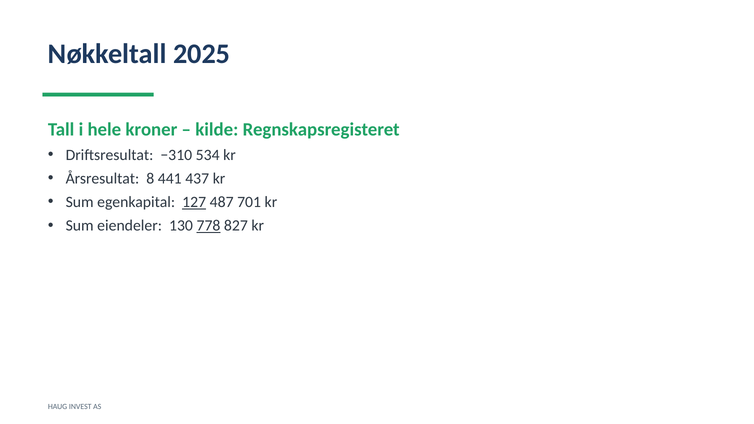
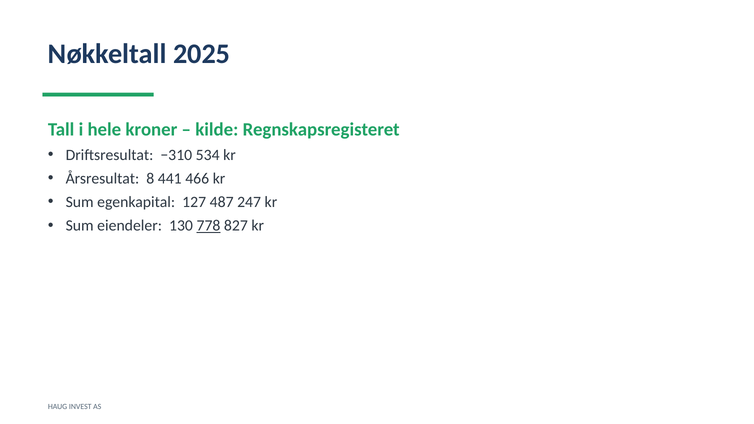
437: 437 -> 466
127 underline: present -> none
701: 701 -> 247
